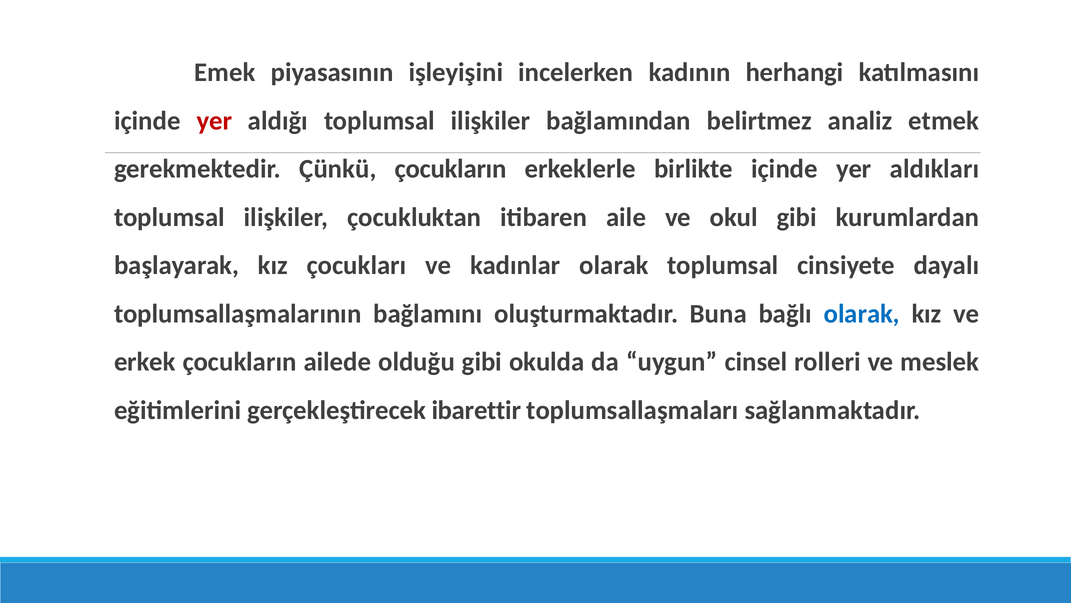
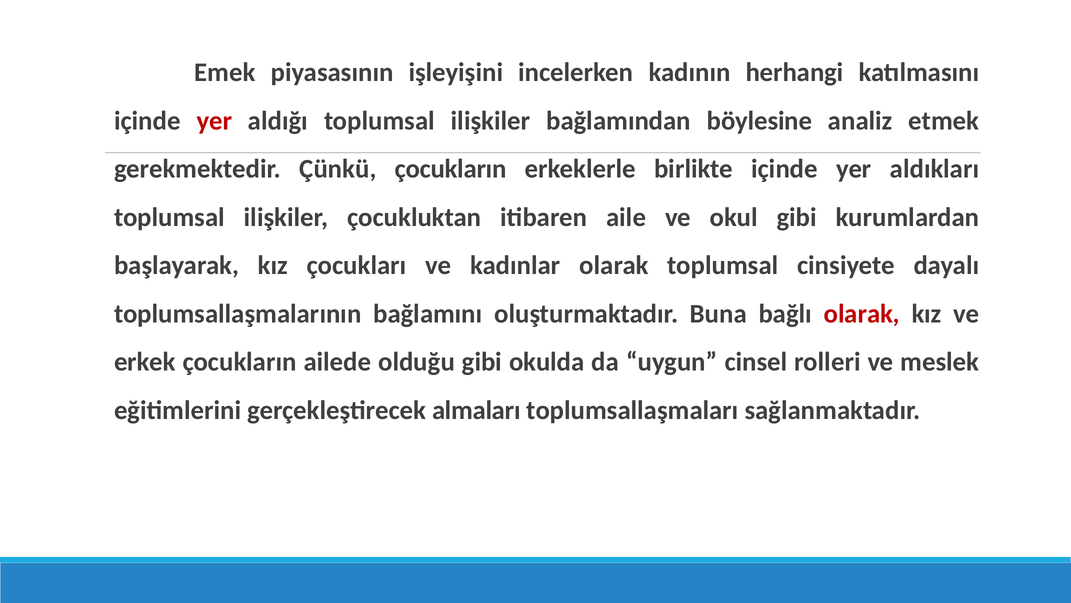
belirtmez: belirtmez -> böylesine
olarak at (862, 313) colour: blue -> red
ibarettir: ibarettir -> almaları
